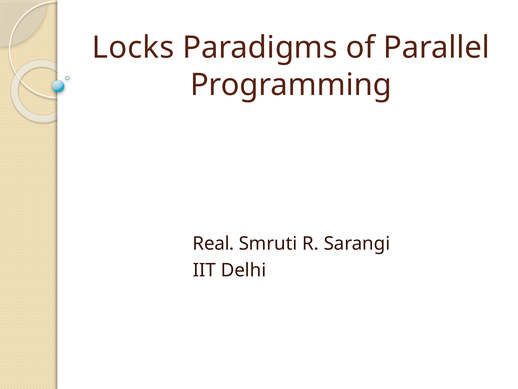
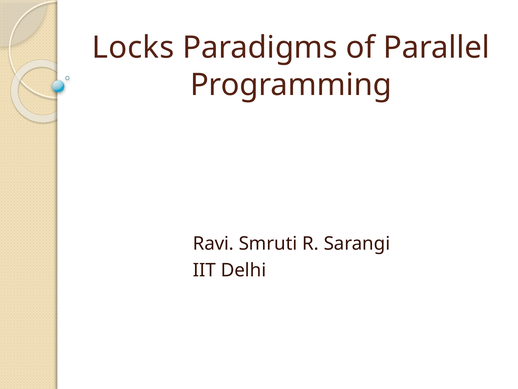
Real: Real -> Ravi
